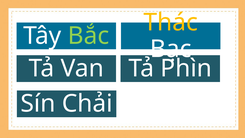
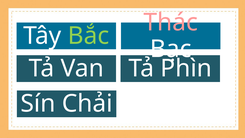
Thác colour: yellow -> pink
